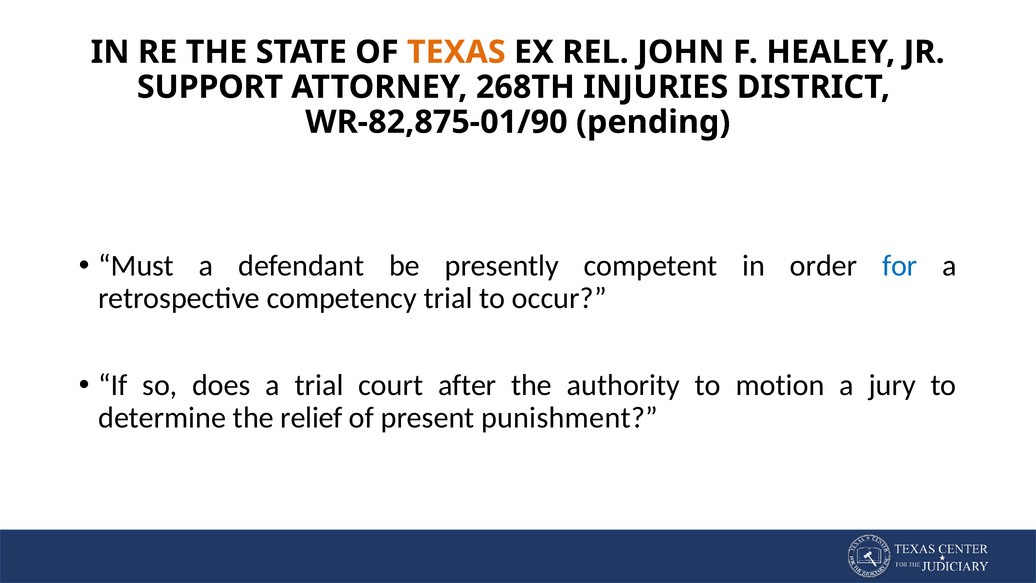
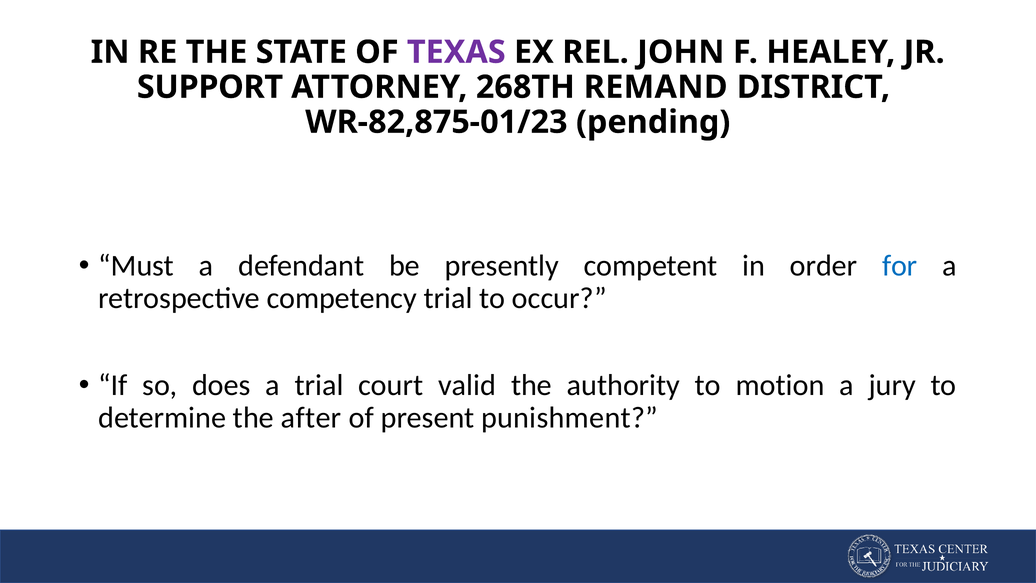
TEXAS colour: orange -> purple
INJURIES: INJURIES -> REMAND
WR-82,875-01/90: WR-82,875-01/90 -> WR-82,875-01/23
after: after -> valid
relief: relief -> after
